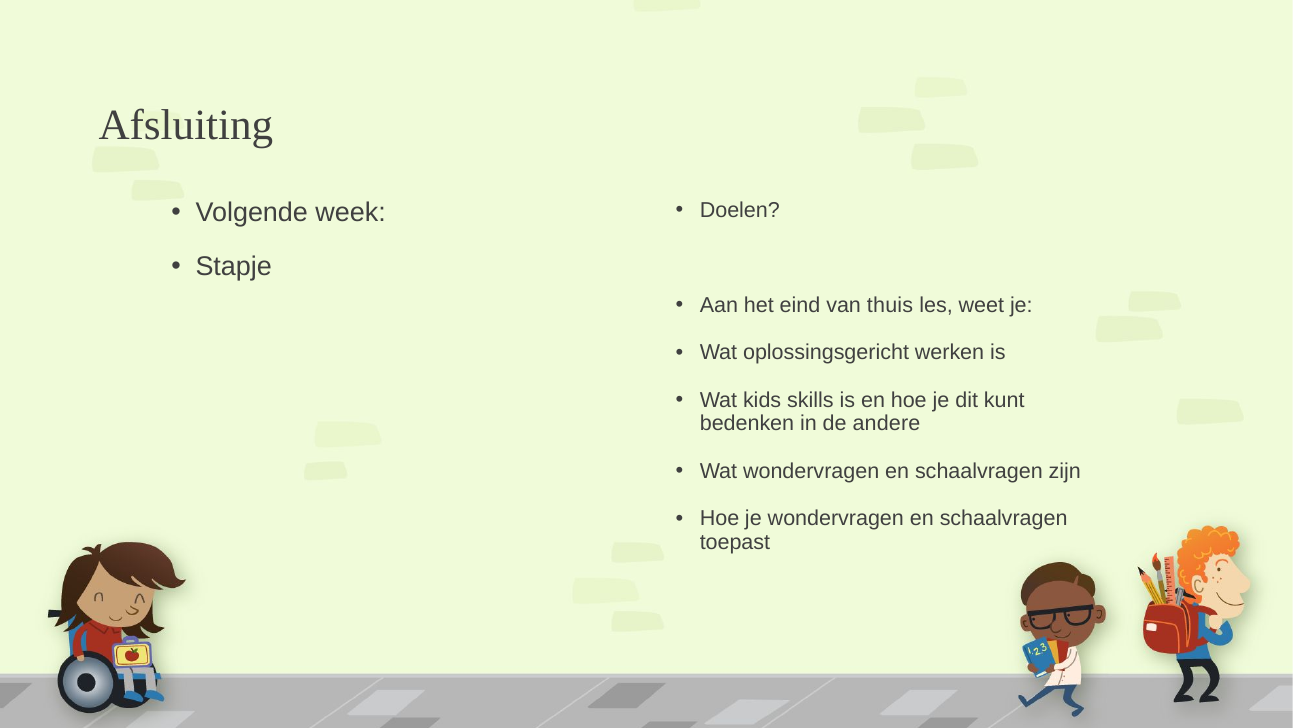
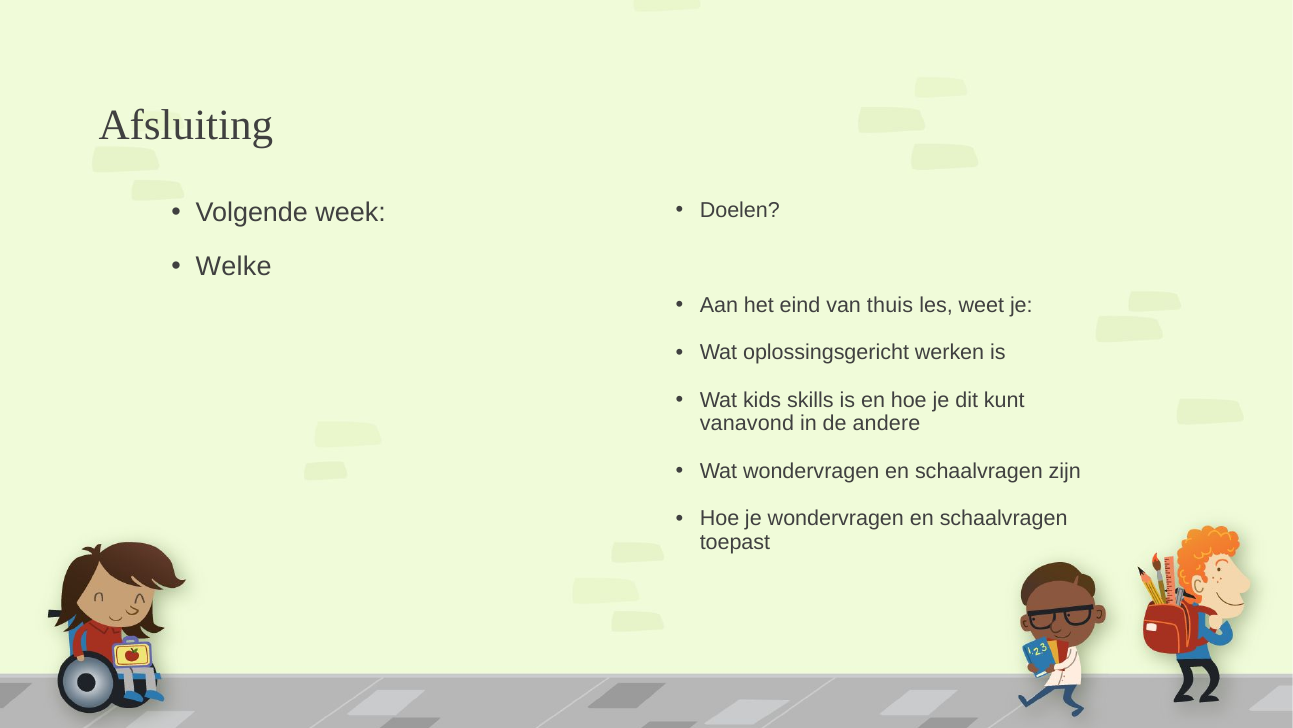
Stapje: Stapje -> Welke
bedenken: bedenken -> vanavond
